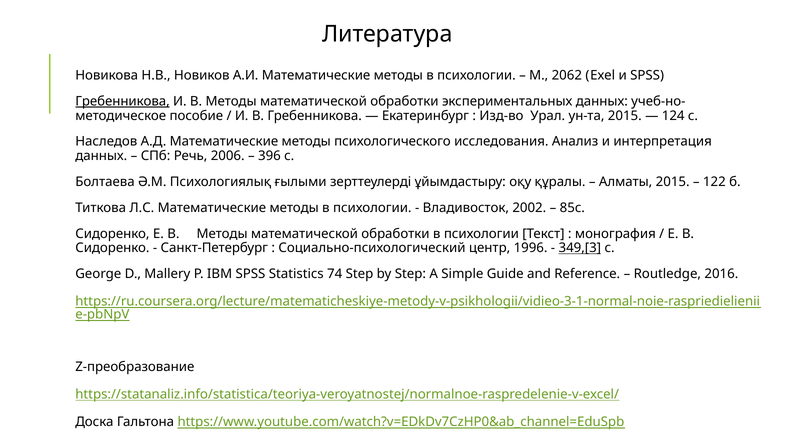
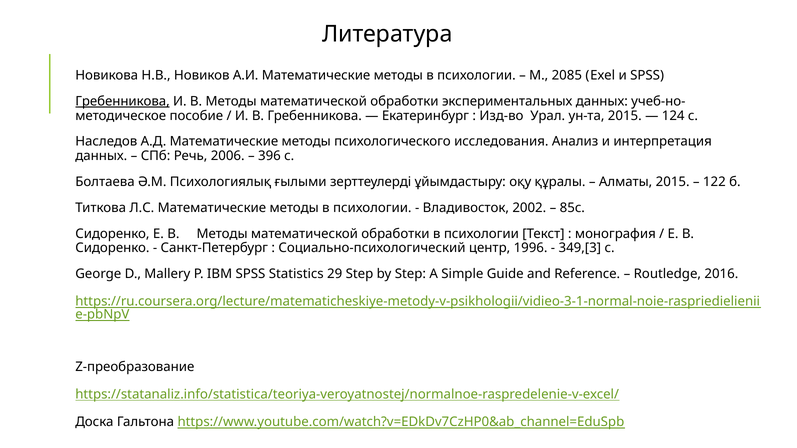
2062: 2062 -> 2085
349,[3 underline: present -> none
74: 74 -> 29
